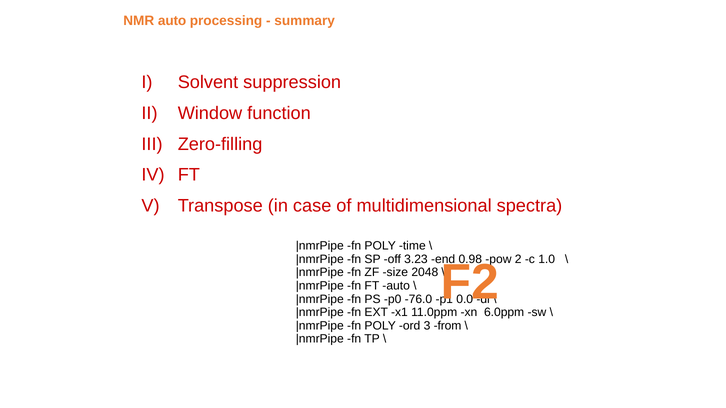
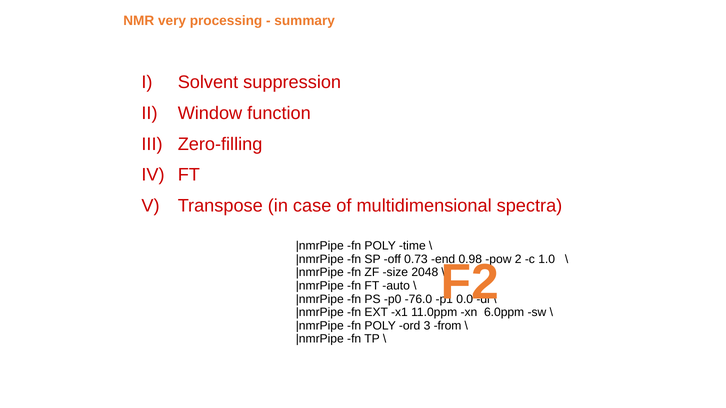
NMR auto: auto -> very
3.23: 3.23 -> 0.73
